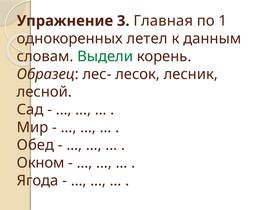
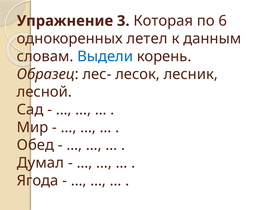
Главная: Главная -> Которая
1: 1 -> 6
Выдели colour: green -> blue
Окном: Окном -> Думал
